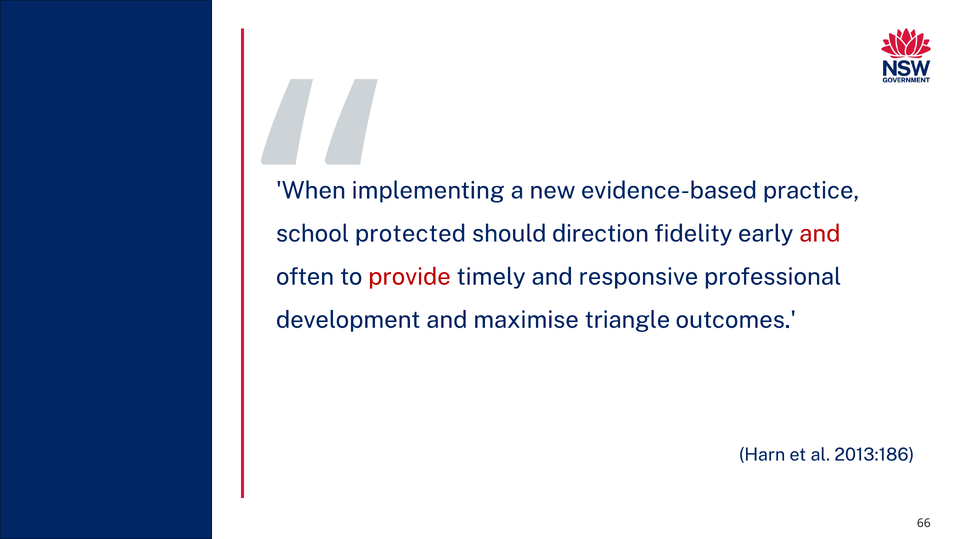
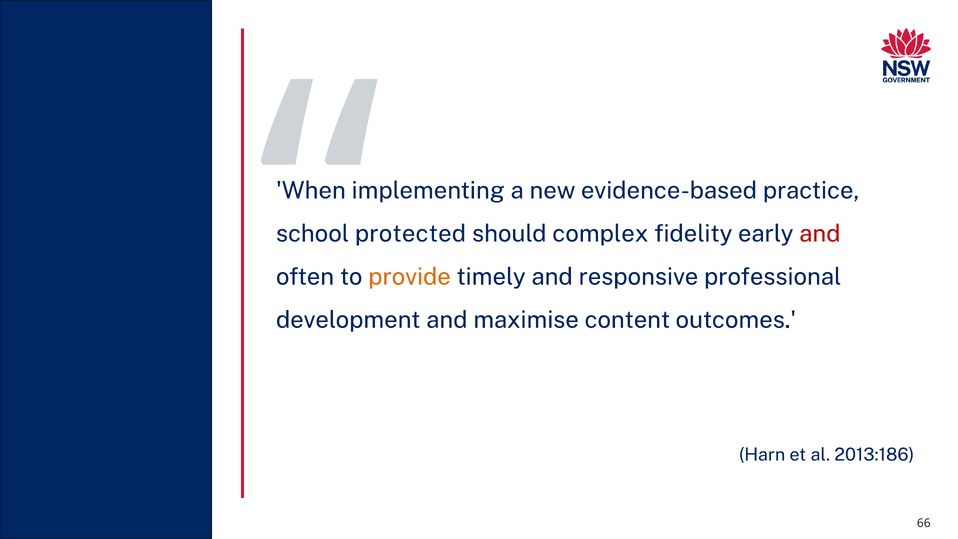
direction: direction -> complex
provide colour: red -> orange
triangle: triangle -> content
